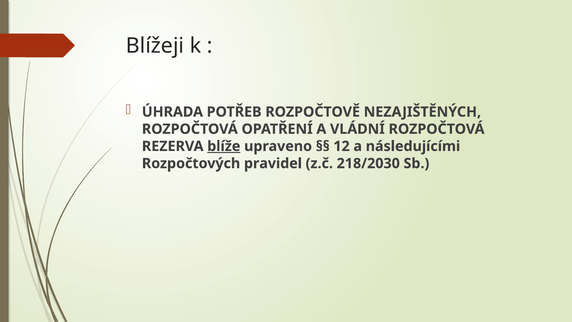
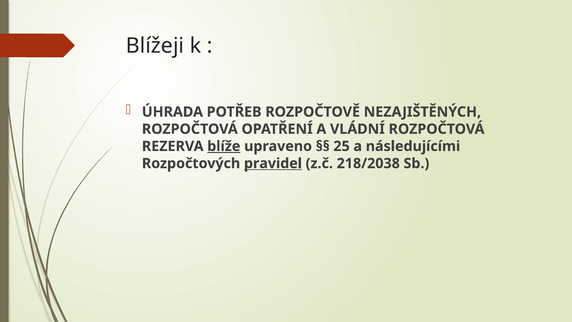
12: 12 -> 25
pravidel underline: none -> present
218/2030: 218/2030 -> 218/2038
